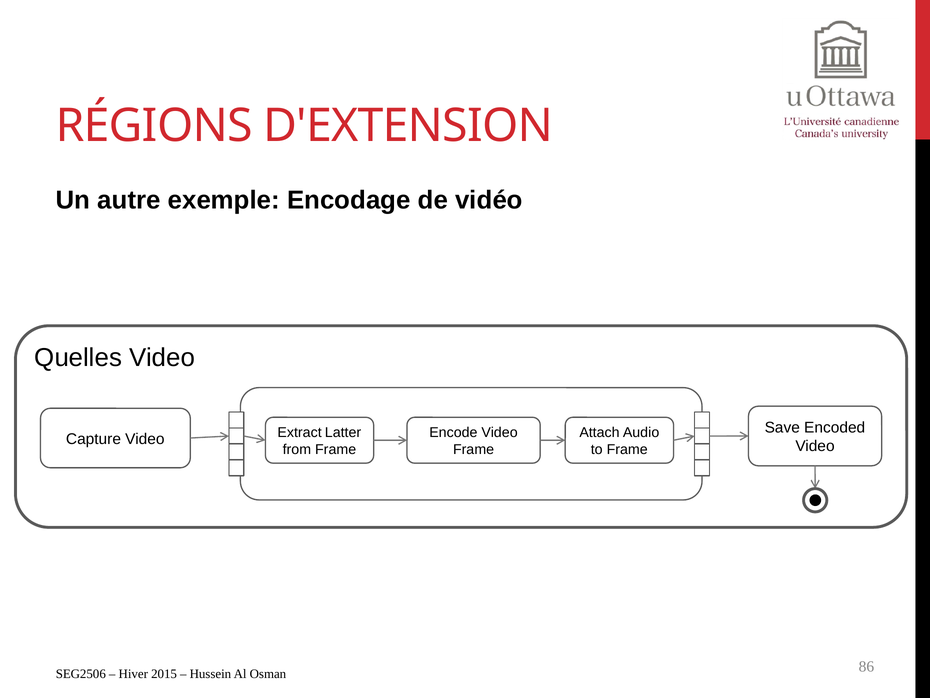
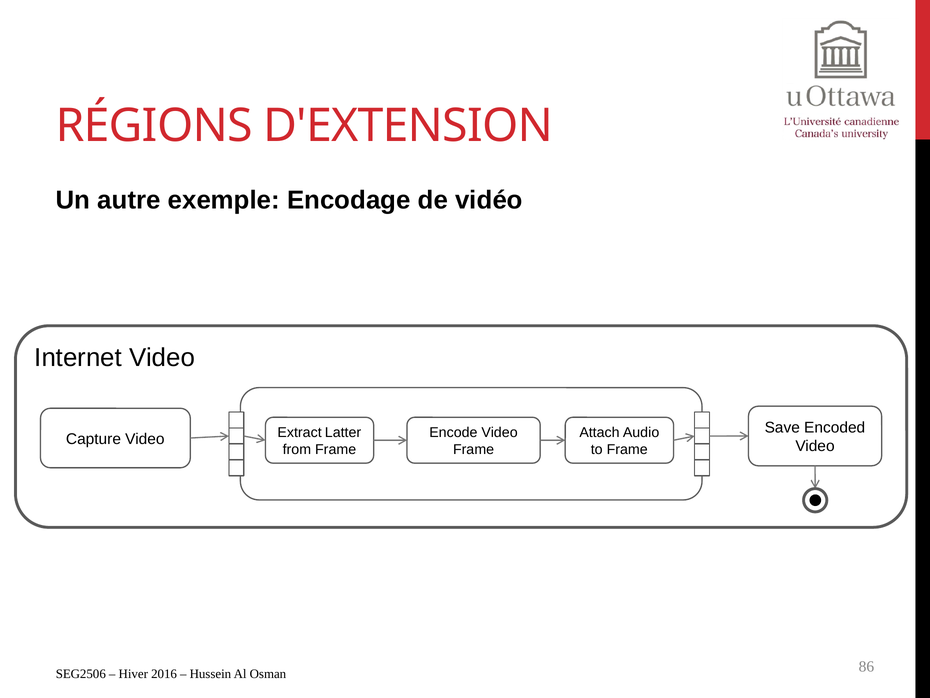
Quelles: Quelles -> Internet
2015: 2015 -> 2016
